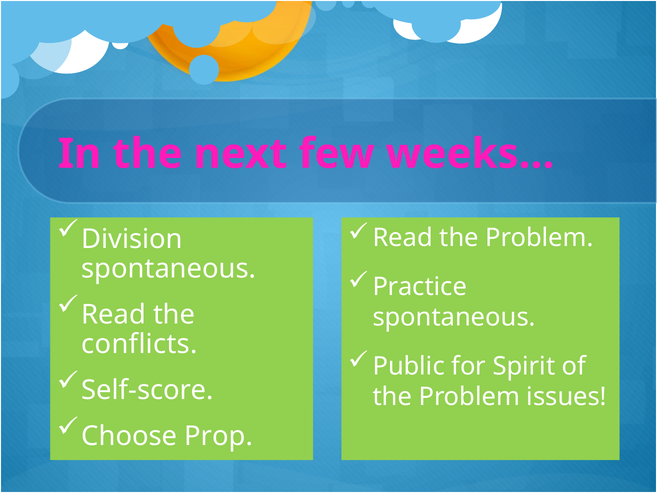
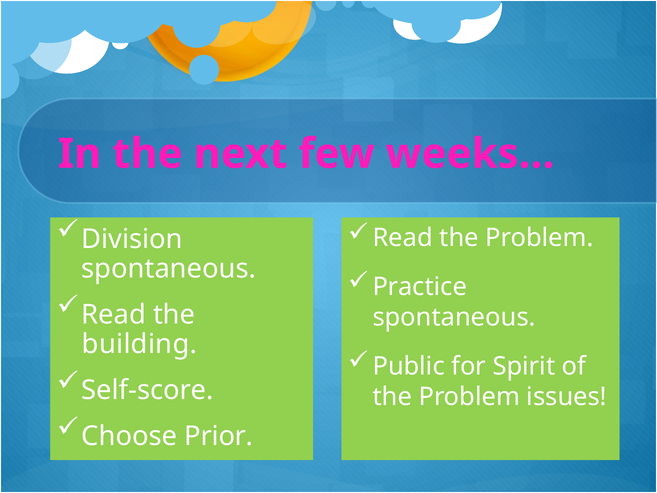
conflicts: conflicts -> building
Prop: Prop -> Prior
